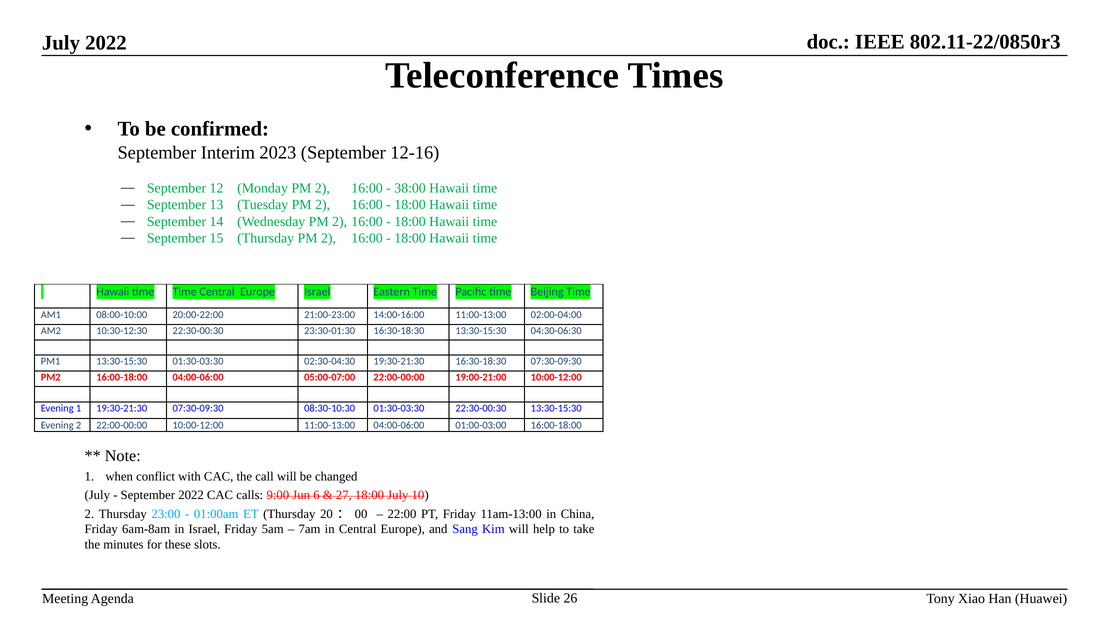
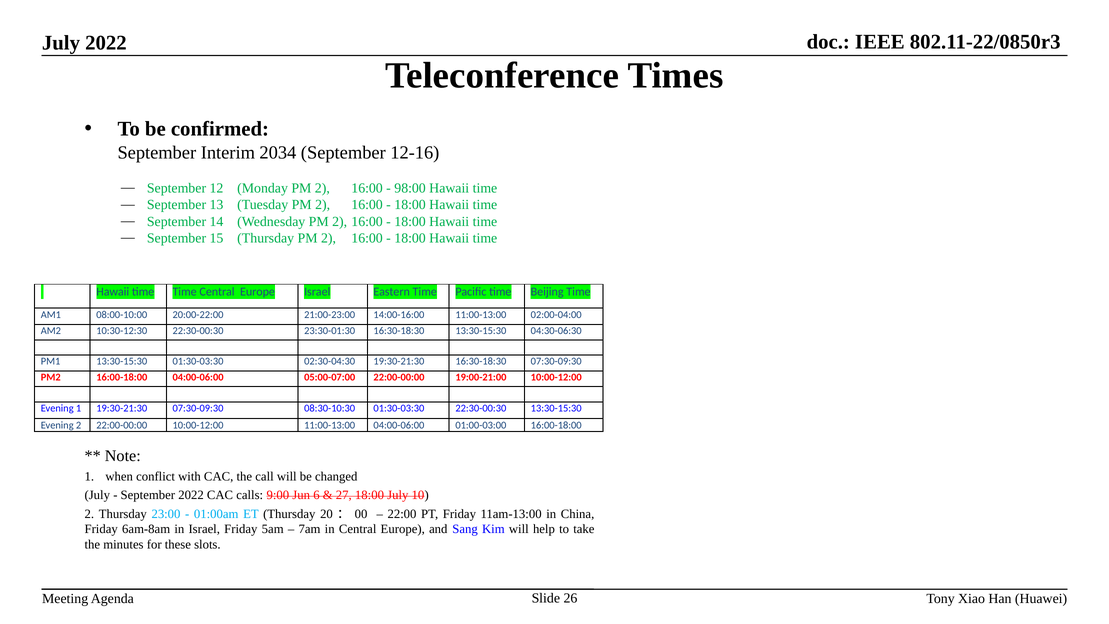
2023: 2023 -> 2034
38:00: 38:00 -> 98:00
